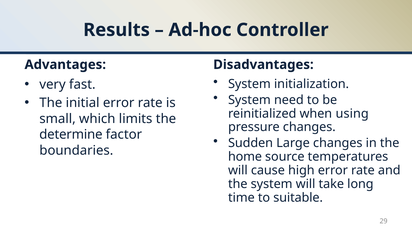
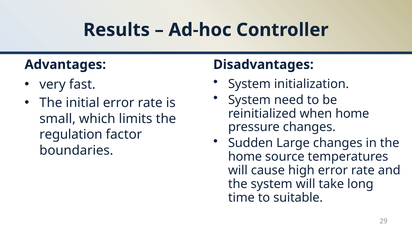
when using: using -> home
determine: determine -> regulation
